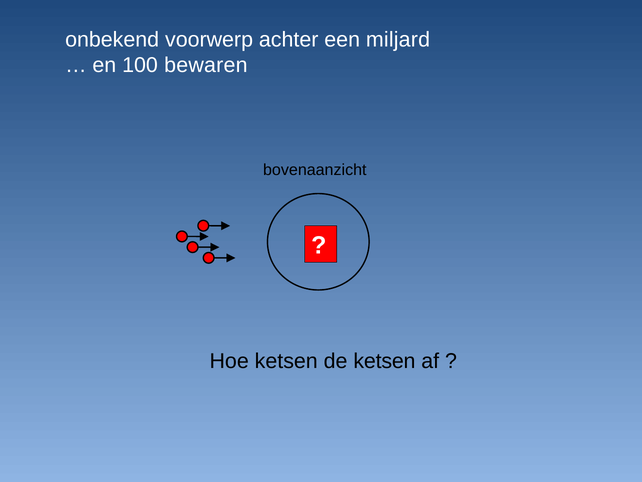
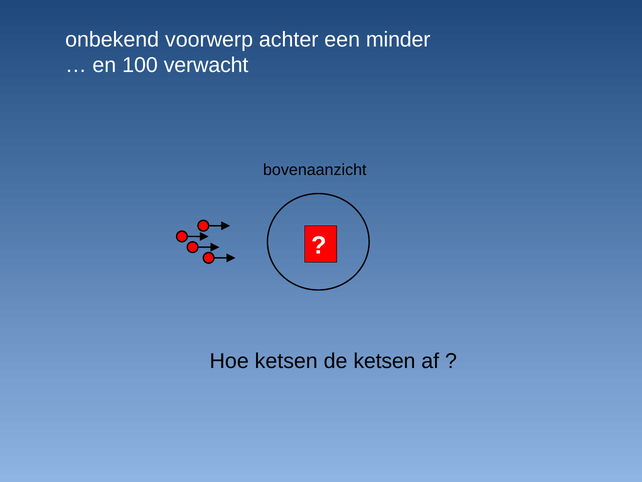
miljard: miljard -> minder
bewaren: bewaren -> verwacht
